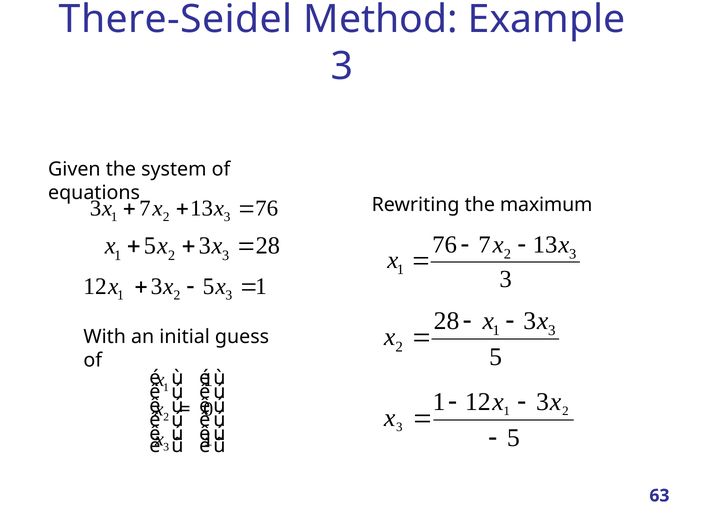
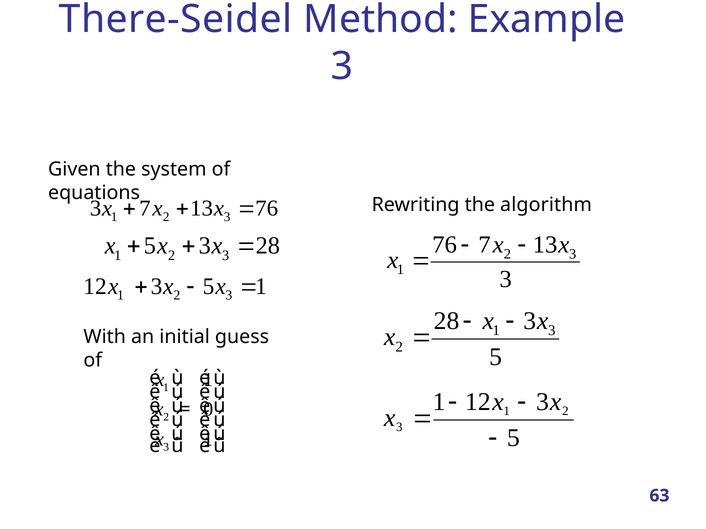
maximum: maximum -> algorithm
